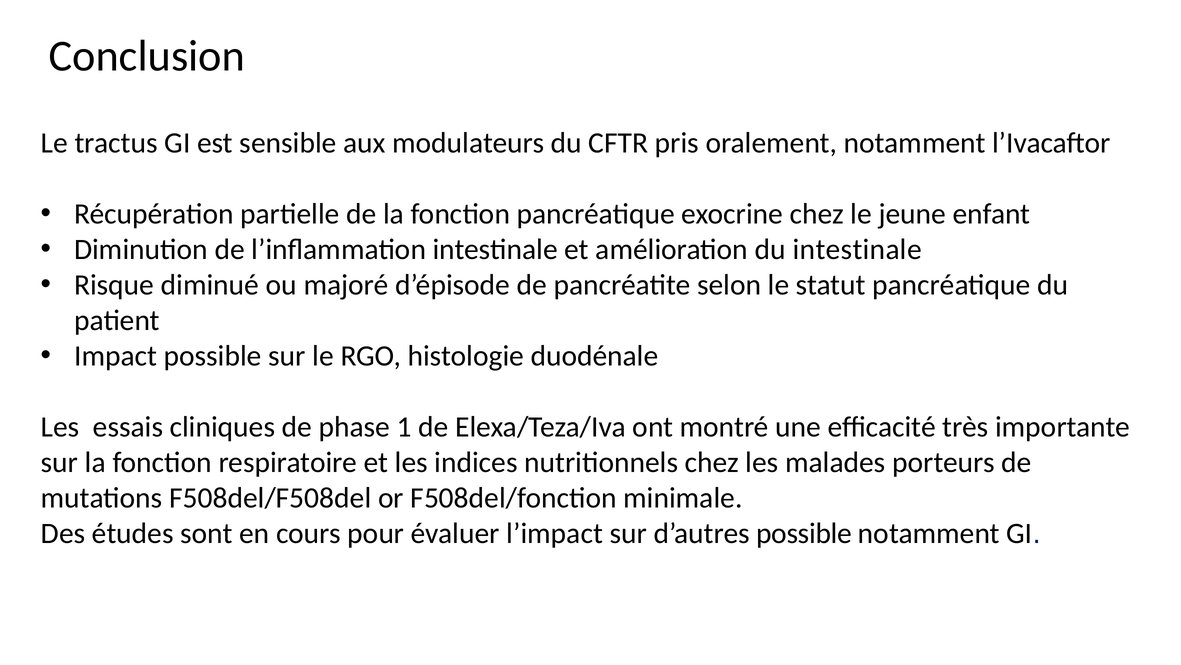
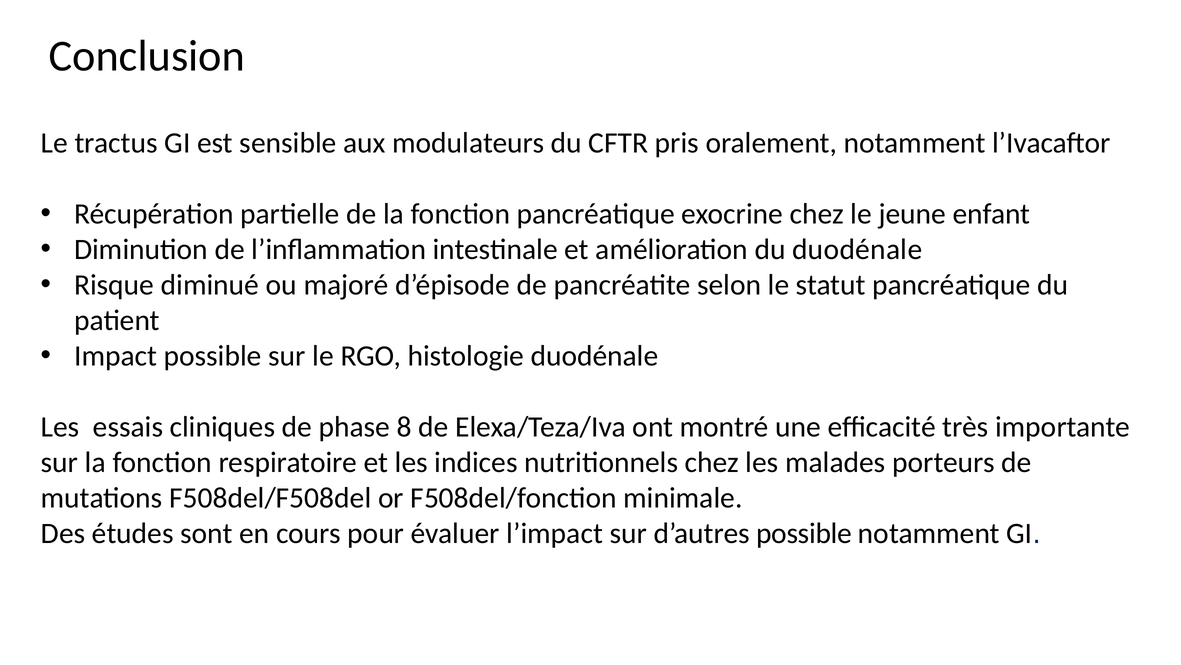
du intestinale: intestinale -> duodénale
1: 1 -> 8
